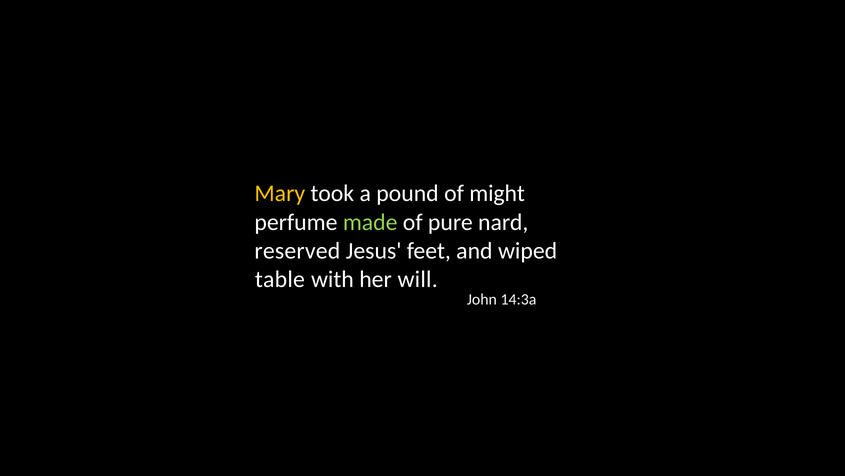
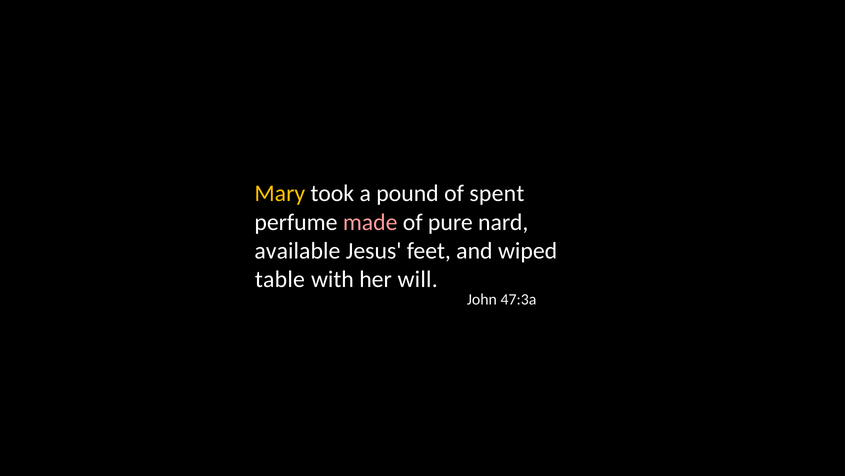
might: might -> spent
made colour: light green -> pink
reserved: reserved -> available
14:3a: 14:3a -> 47:3a
